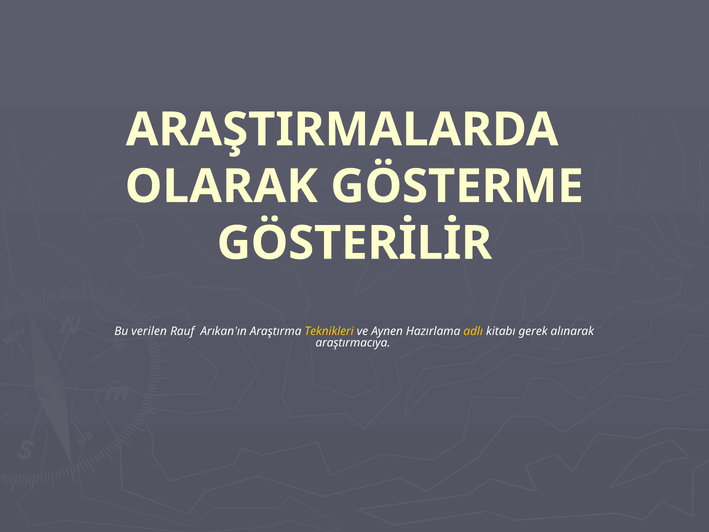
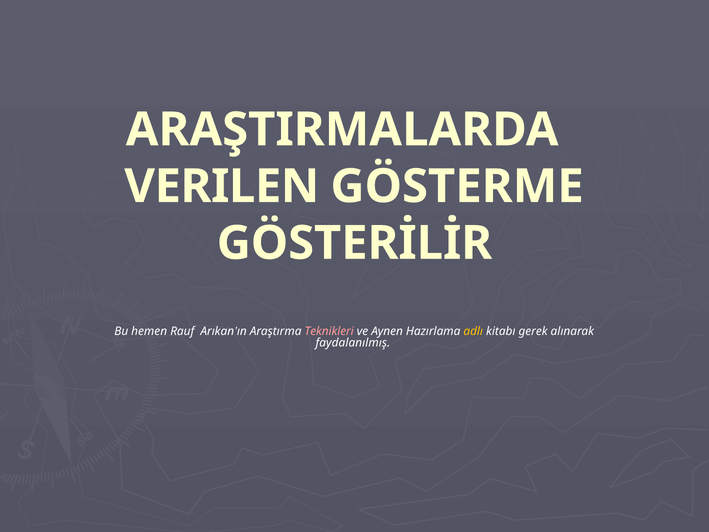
OLARAK: OLARAK -> VERILEN
verilen: verilen -> hemen
Teknikleri colour: yellow -> pink
araştırmacıya: araştırmacıya -> faydalanılmış
